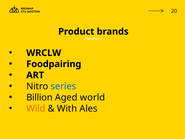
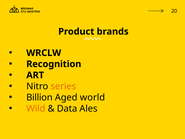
Foodpairing: Foodpairing -> Recognition
series colour: blue -> orange
With: With -> Data
